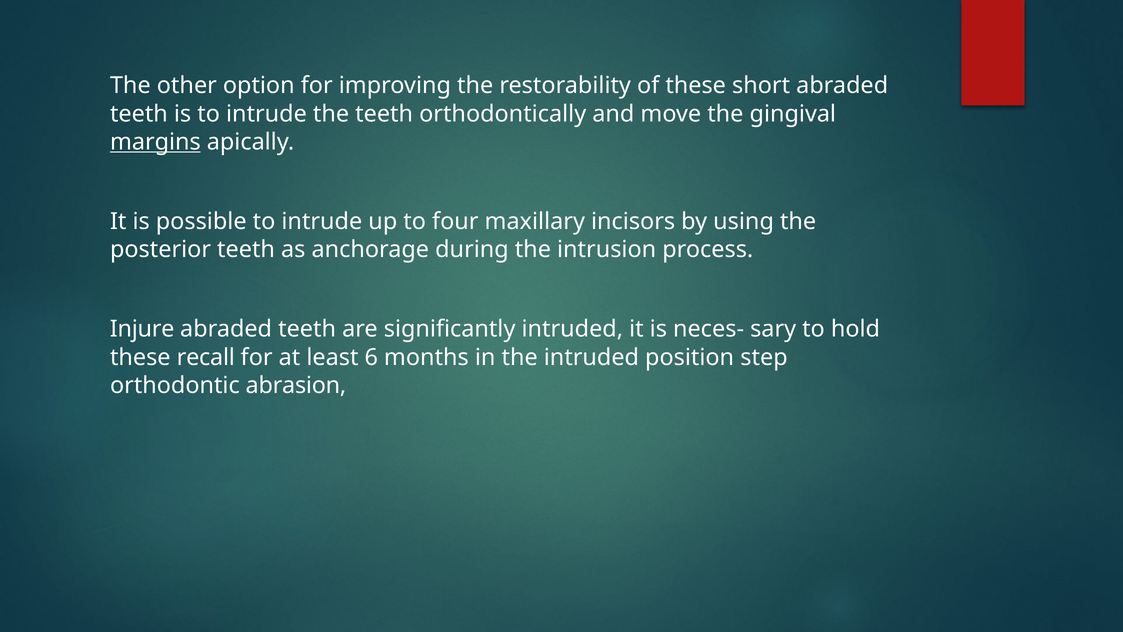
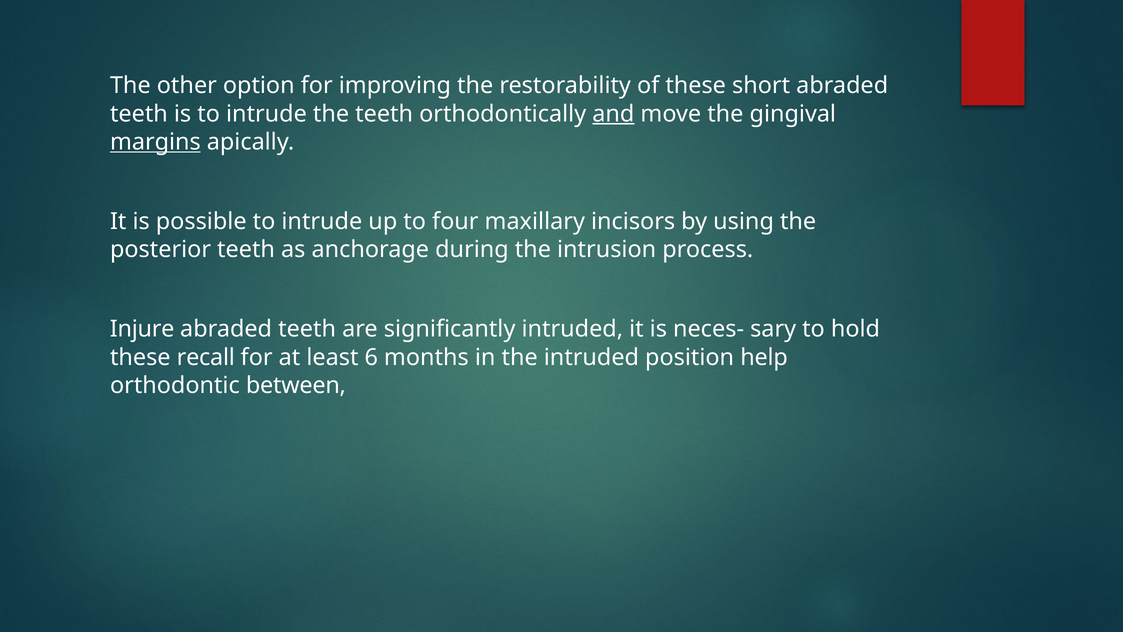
and underline: none -> present
step: step -> help
abrasion: abrasion -> between
